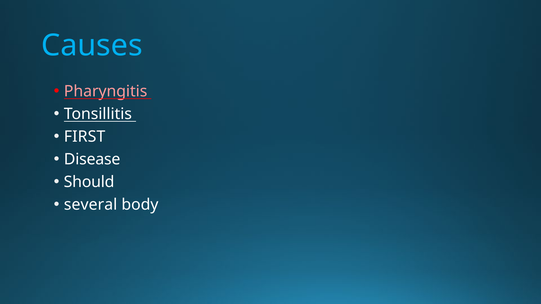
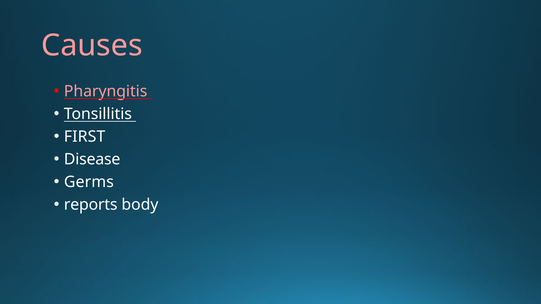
Causes colour: light blue -> pink
Should: Should -> Germs
several: several -> reports
